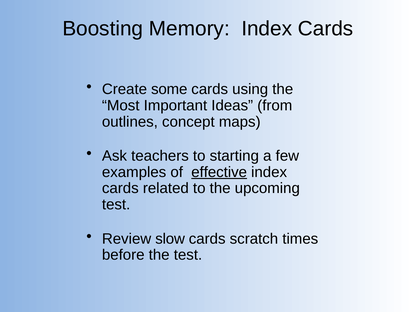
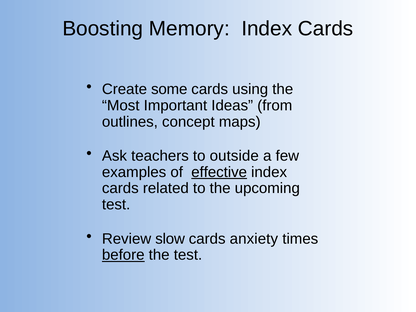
starting: starting -> outside
scratch: scratch -> anxiety
before underline: none -> present
